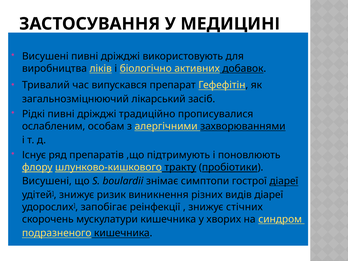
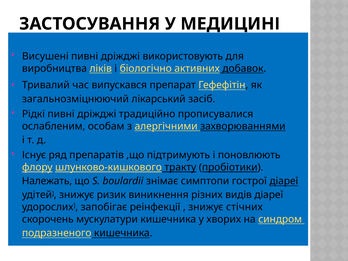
Висушені at (47, 181): Висушені -> Належать
